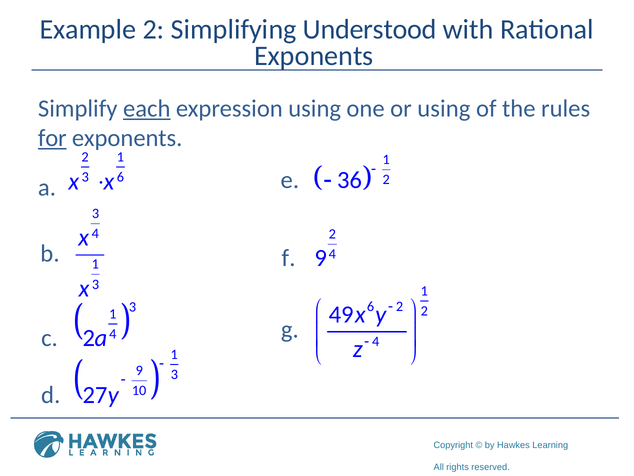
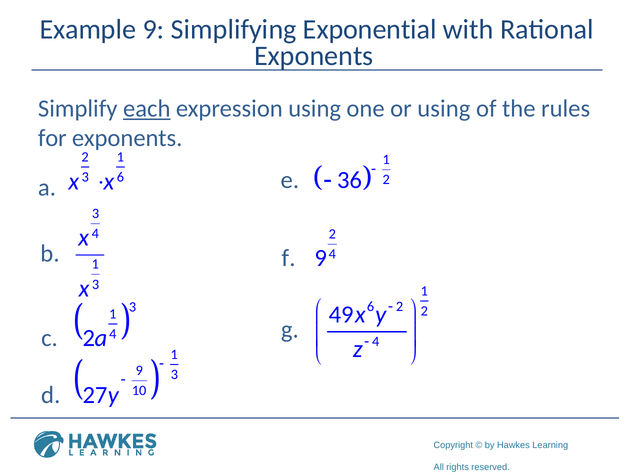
Example 2: 2 -> 9
Understood: Understood -> Exponential
for underline: present -> none
